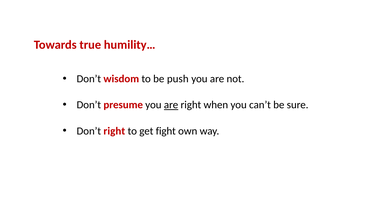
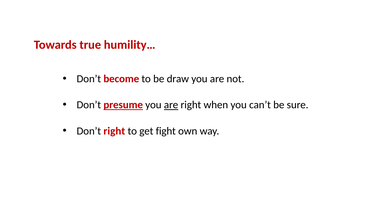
wisdom: wisdom -> become
push: push -> draw
presume underline: none -> present
